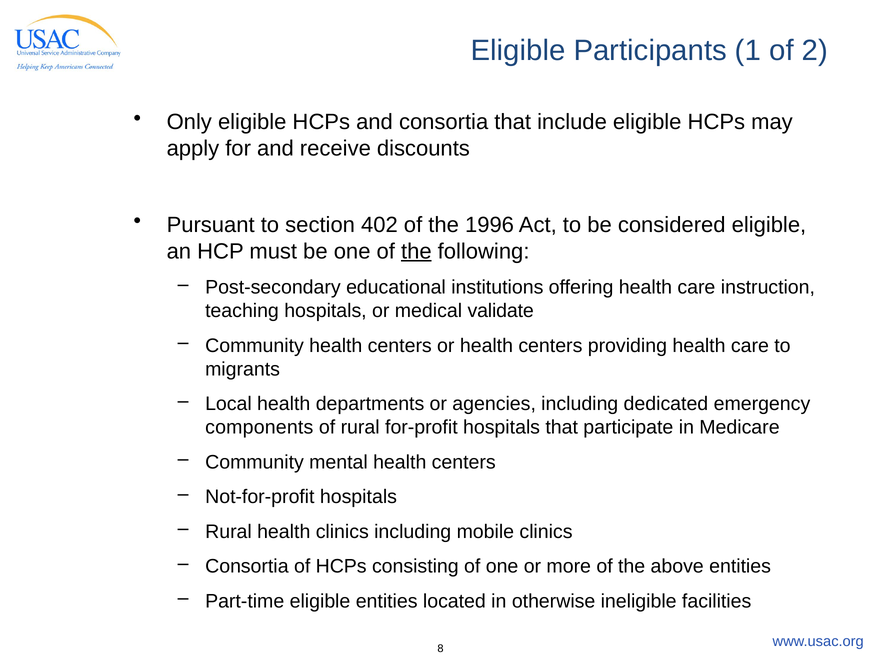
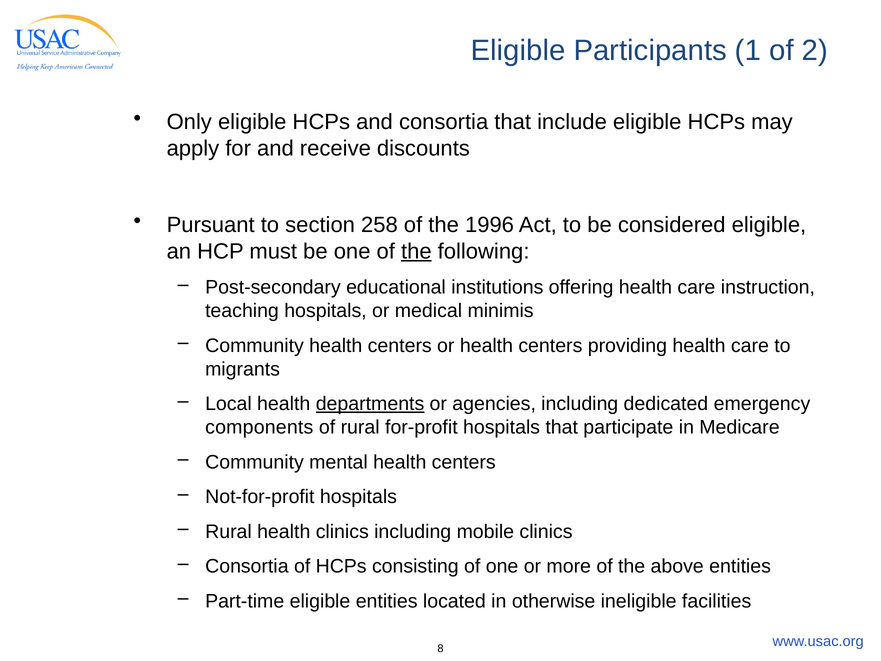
402: 402 -> 258
validate: validate -> minimis
departments underline: none -> present
